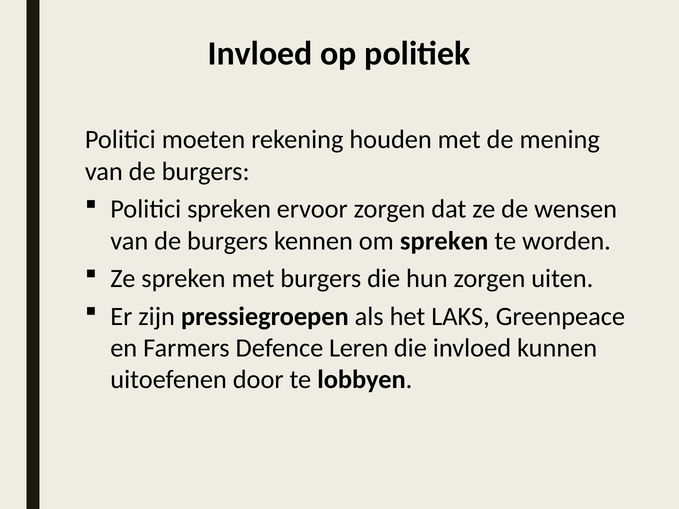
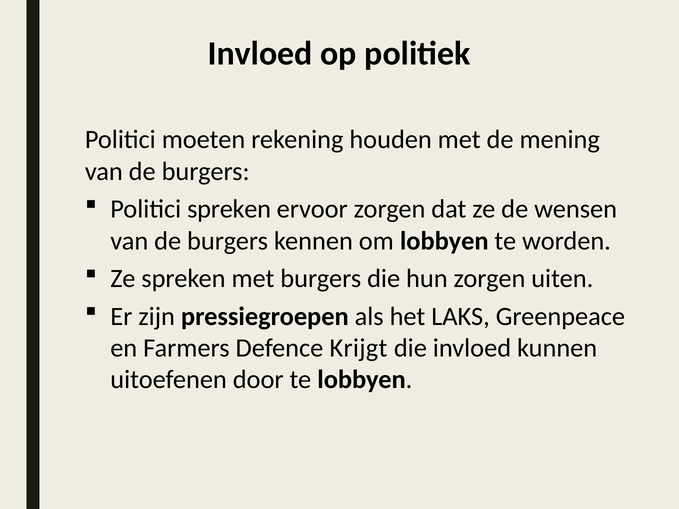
om spreken: spreken -> lobbyen
Leren: Leren -> Krijgt
